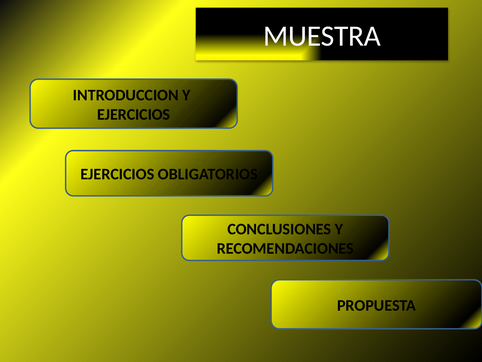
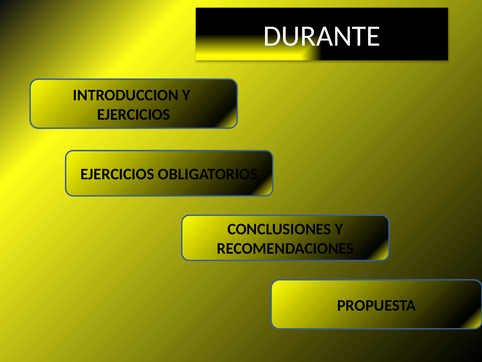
MUESTRA: MUESTRA -> DURANTE
